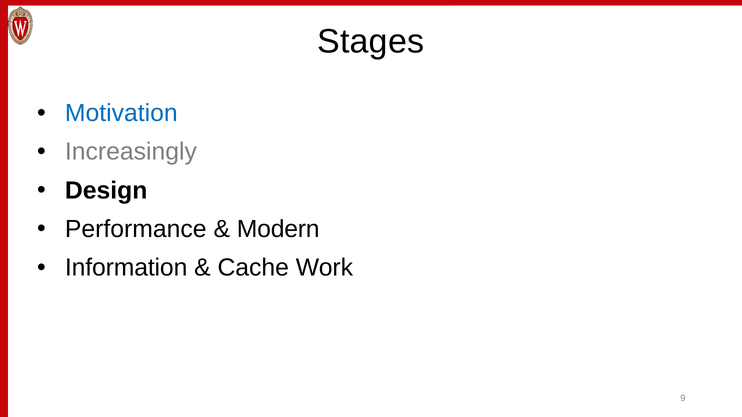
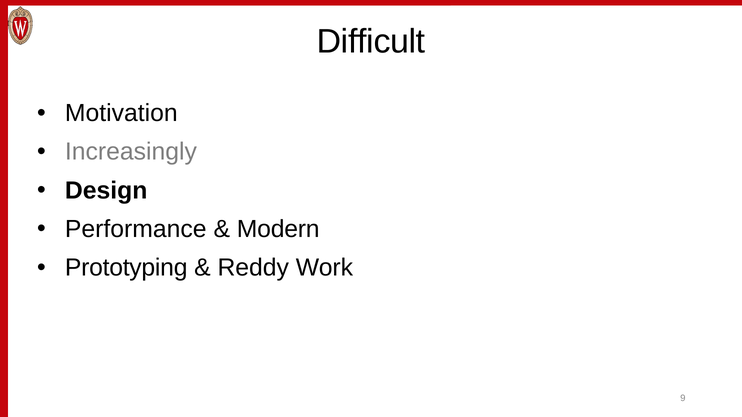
Stages: Stages -> Difficult
Motivation colour: blue -> black
Information: Information -> Prototyping
Cache: Cache -> Reddy
